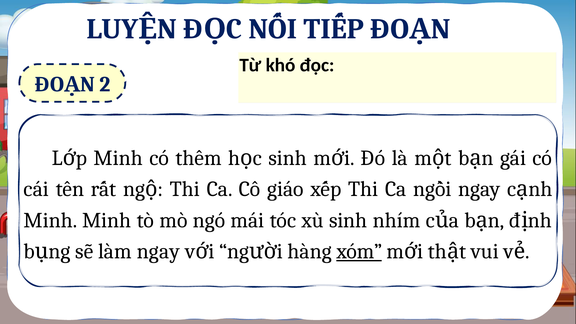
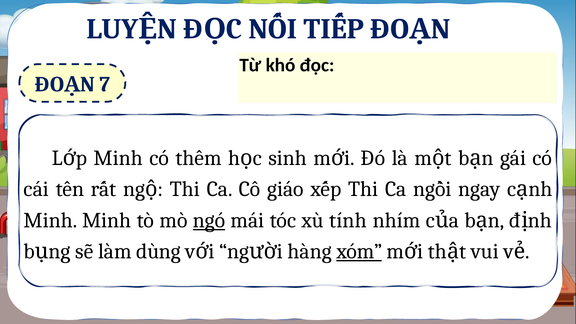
2: 2 -> 7
ngó underline: none -> present
xù sinh: sinh -> tính
làm ngay: ngay -> dùng
